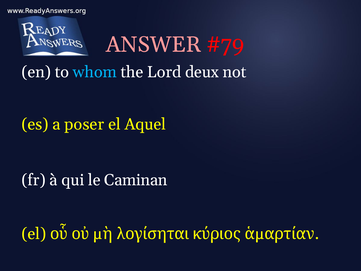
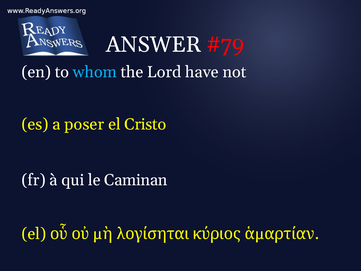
ANSWER colour: pink -> white
deux: deux -> have
Aquel: Aquel -> Cristo
